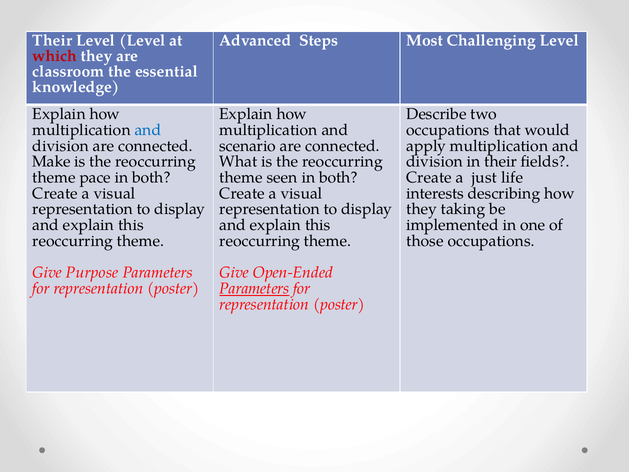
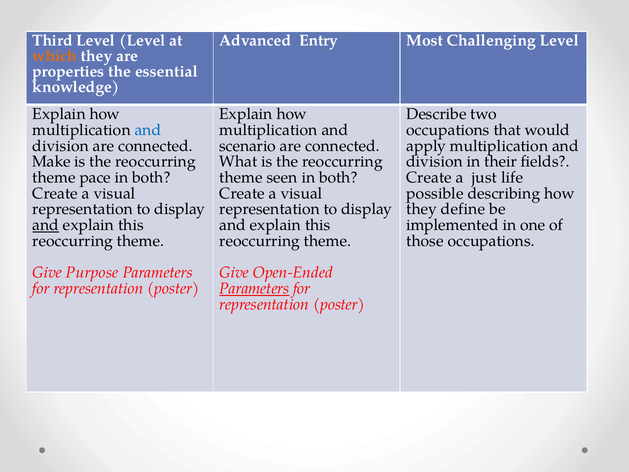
Their at (52, 41): Their -> Third
Steps: Steps -> Entry
which colour: red -> orange
classroom: classroom -> properties
interests: interests -> possible
taking: taking -> define
and at (46, 225) underline: none -> present
